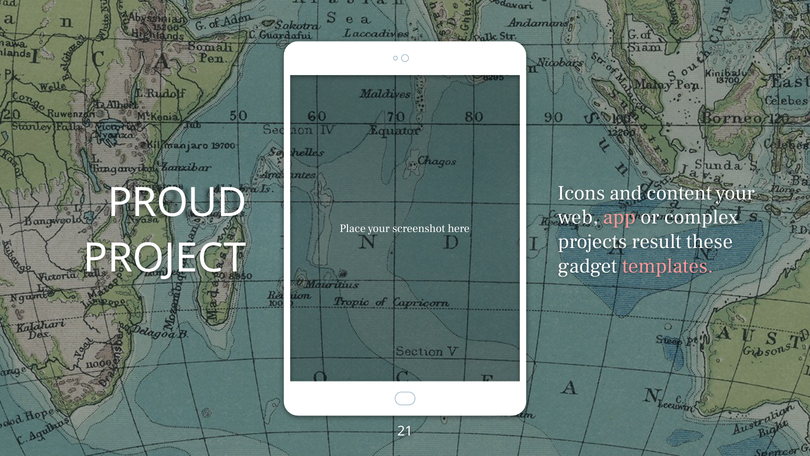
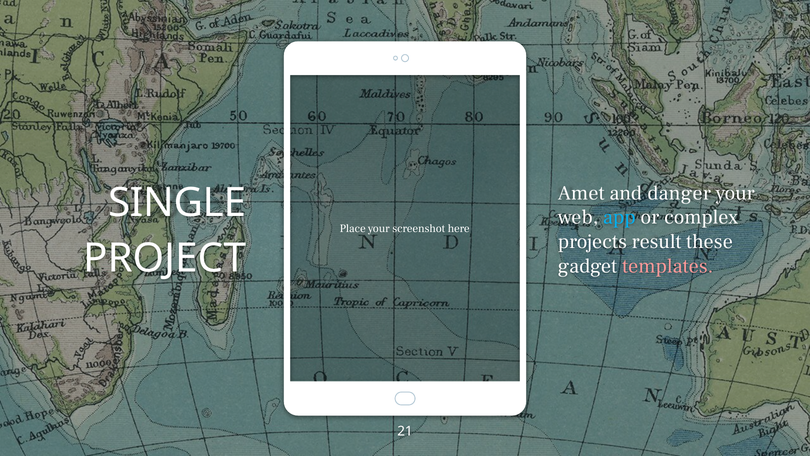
Icons: Icons -> Amet
content: content -> danger
PROUD: PROUD -> SINGLE
app colour: pink -> light blue
